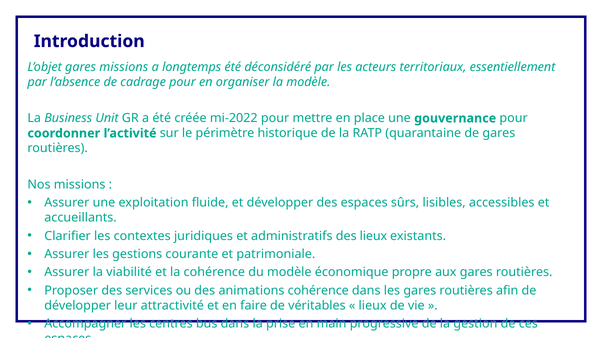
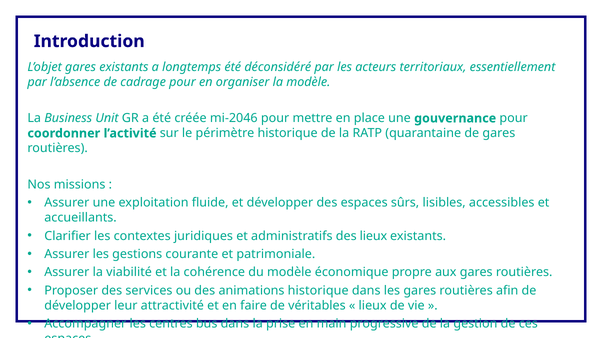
gares missions: missions -> existants
mi-2022: mi-2022 -> mi-2046
animations cohérence: cohérence -> historique
